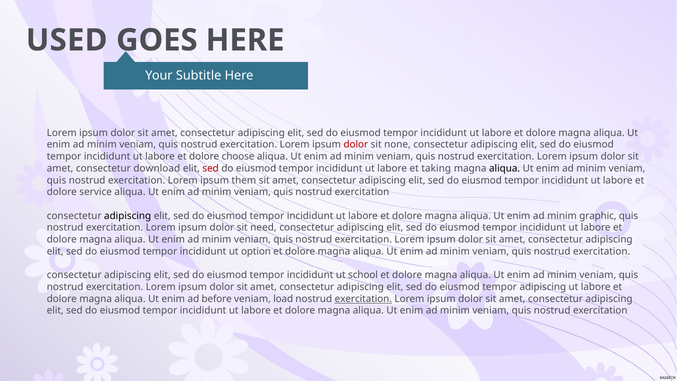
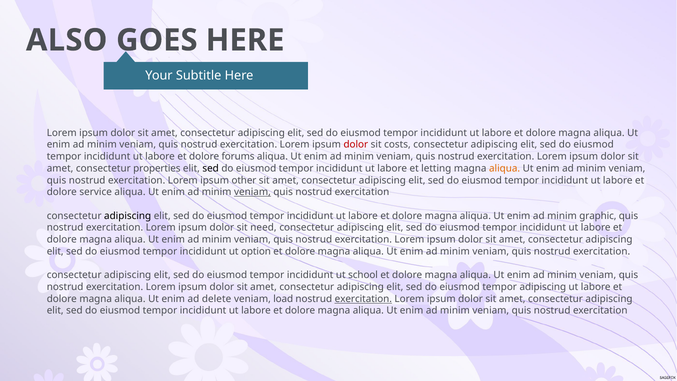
USED: USED -> ALSO
none: none -> costs
choose: choose -> forums
download: download -> properties
sed at (211, 168) colour: red -> black
taking: taking -> letting
aliqua at (505, 168) colour: black -> orange
them: them -> other
veniam at (252, 192) underline: none -> present
before: before -> delete
